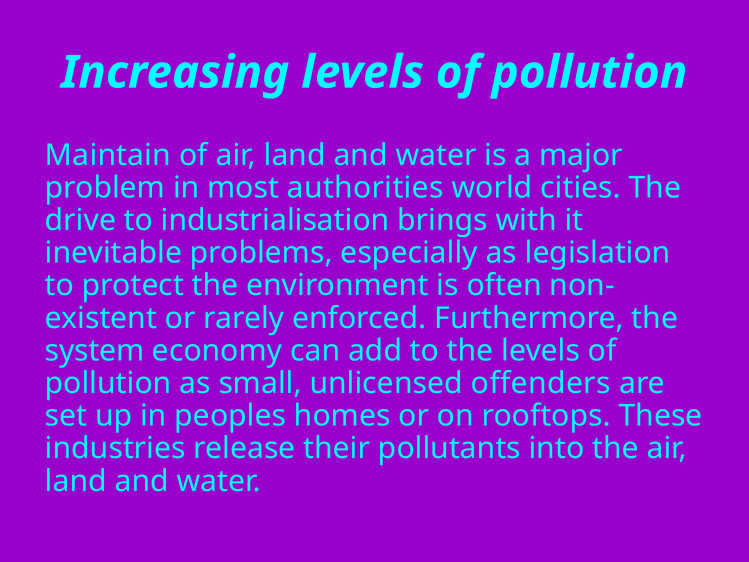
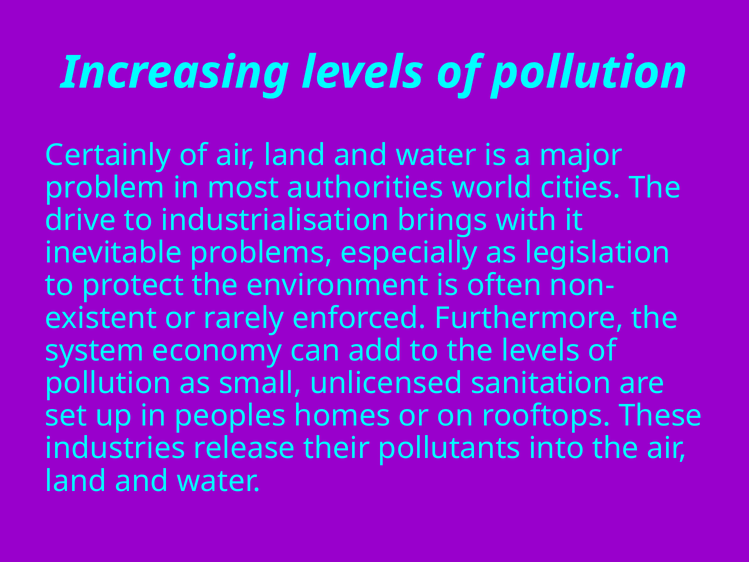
Maintain: Maintain -> Certainly
offenders: offenders -> sanitation
